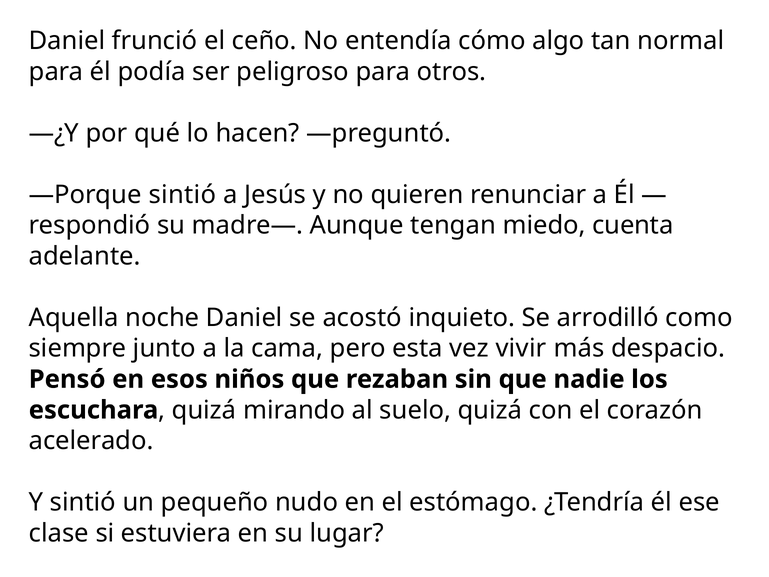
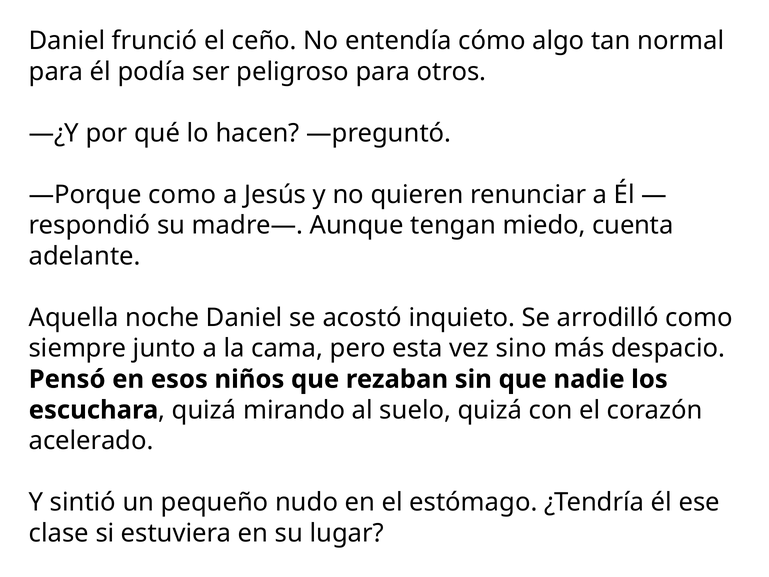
—Porque sintió: sintió -> como
vivir: vivir -> sino
